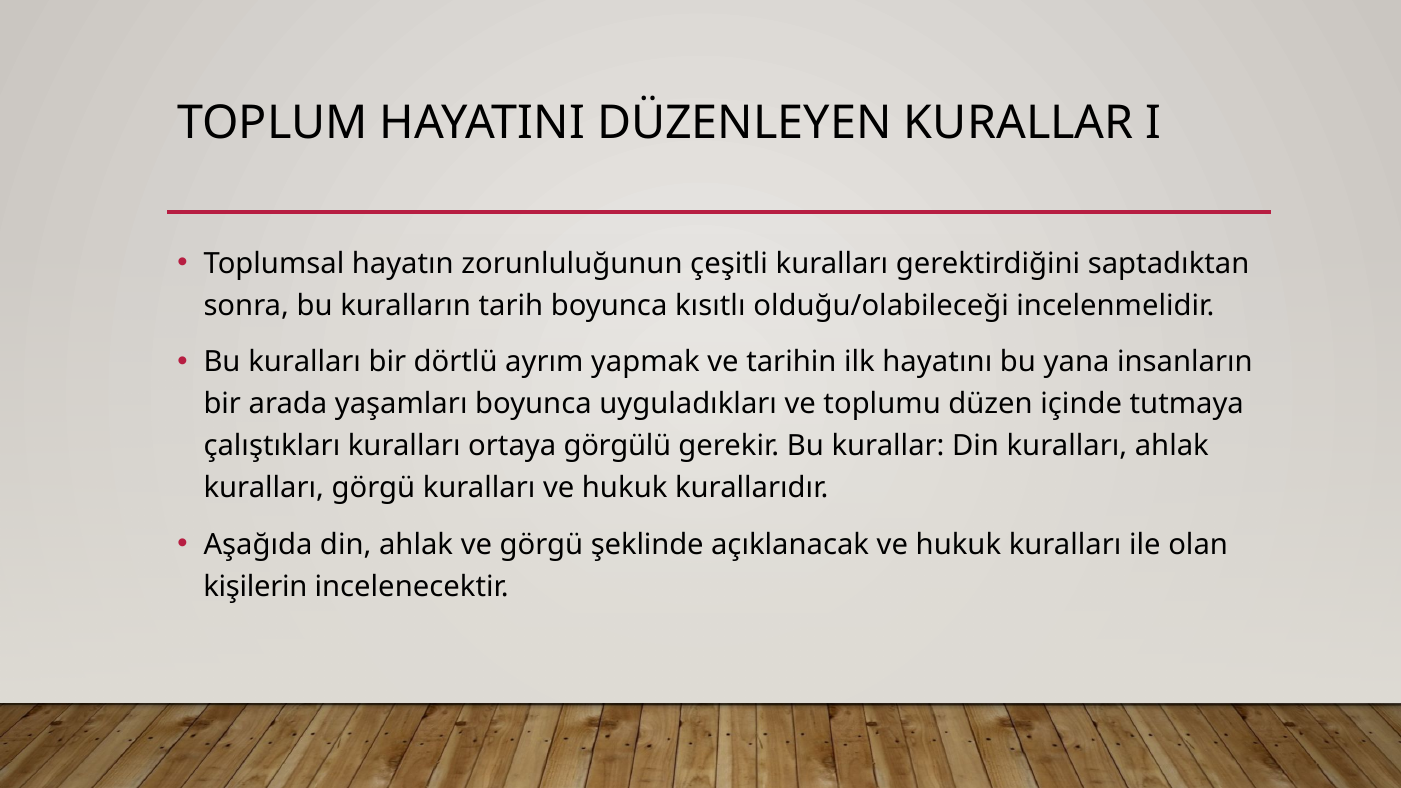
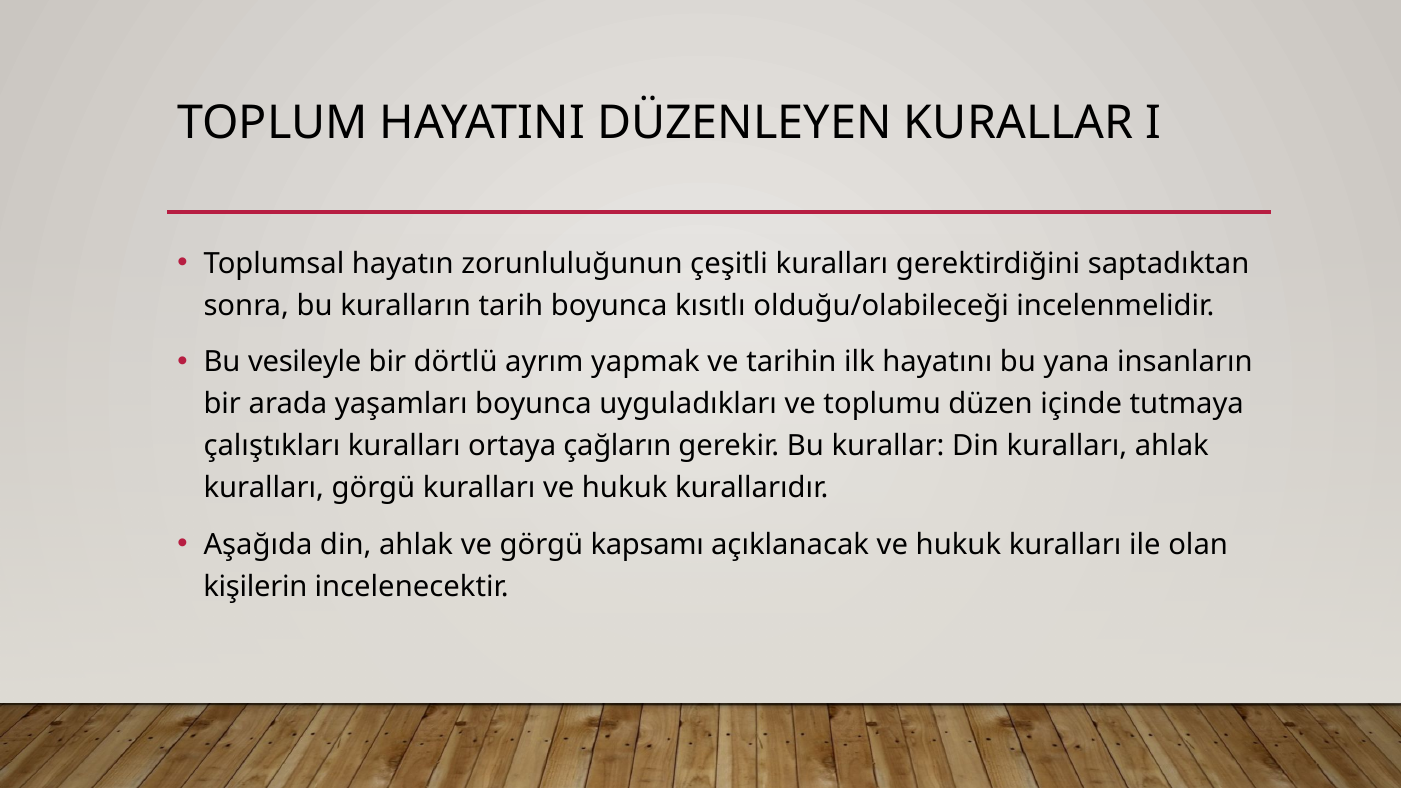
Bu kuralları: kuralları -> vesileyle
görgülü: görgülü -> çağların
şeklinde: şeklinde -> kapsamı
